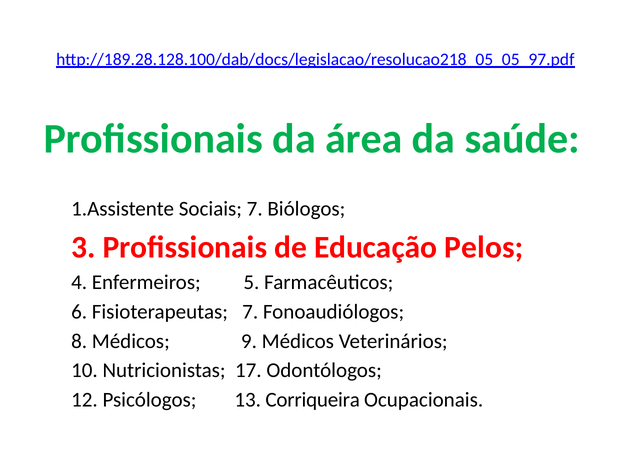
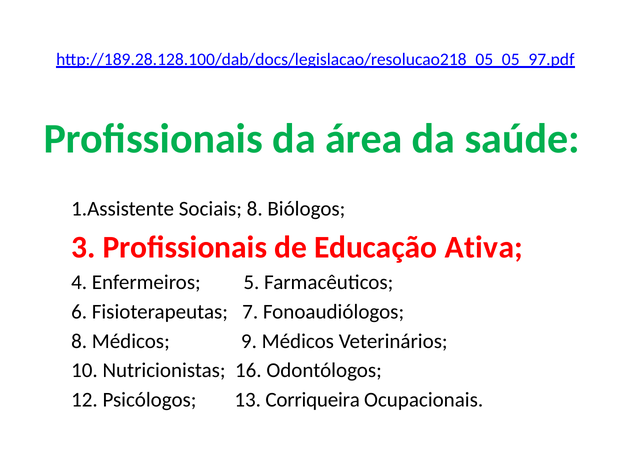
Sociais 7: 7 -> 8
Pelos: Pelos -> Ativa
17: 17 -> 16
